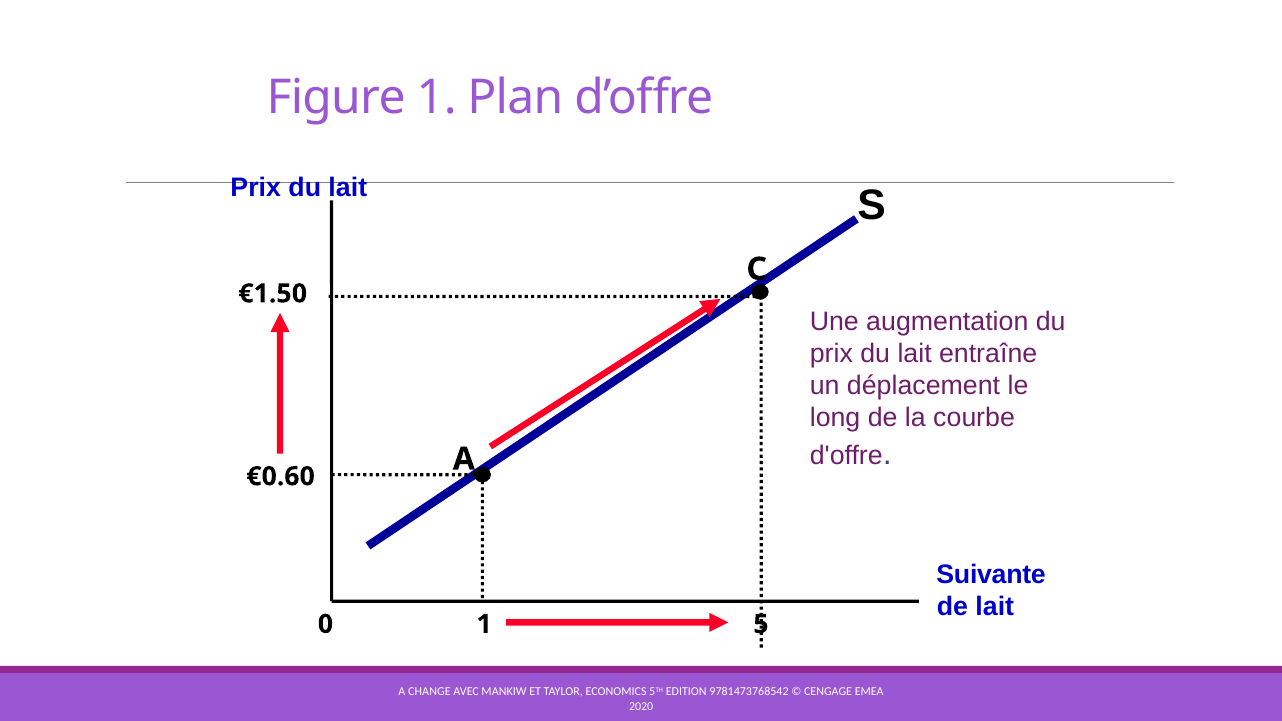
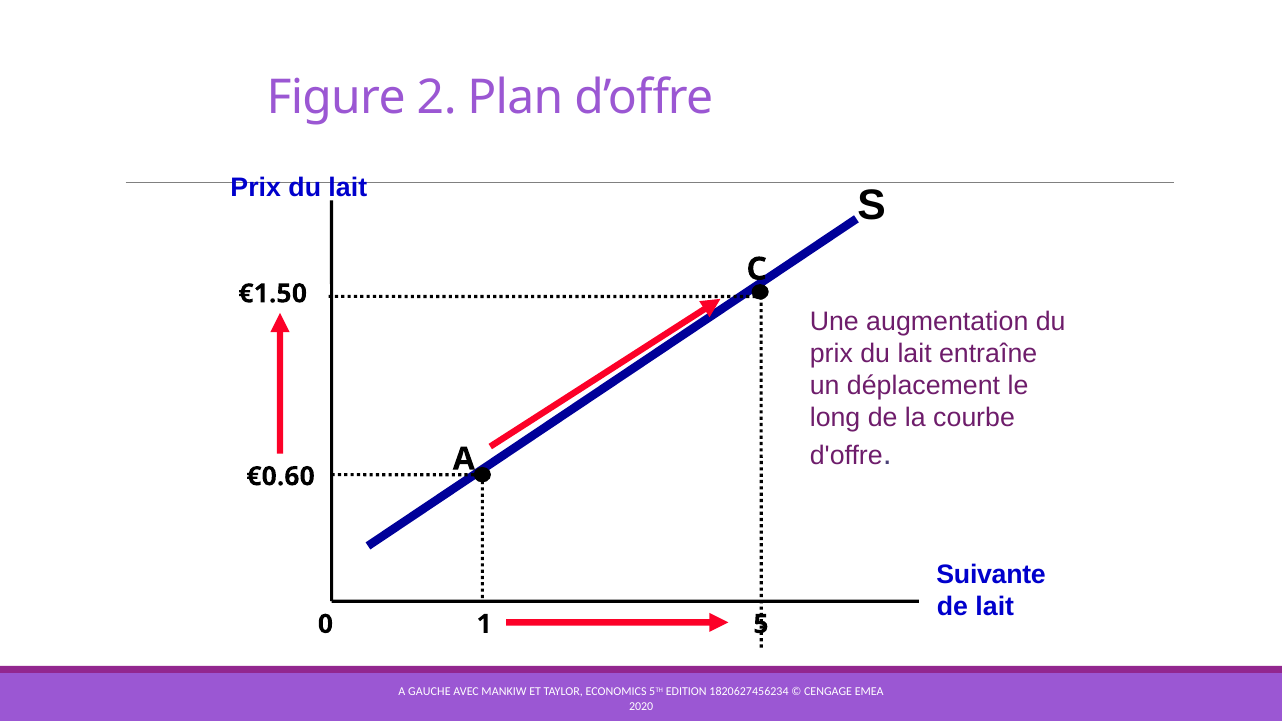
Figure 1: 1 -> 2
CHANGE: CHANGE -> GAUCHE
9781473768542: 9781473768542 -> 1820627456234
